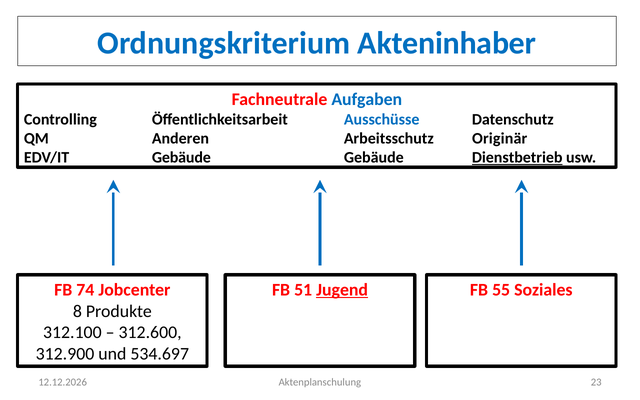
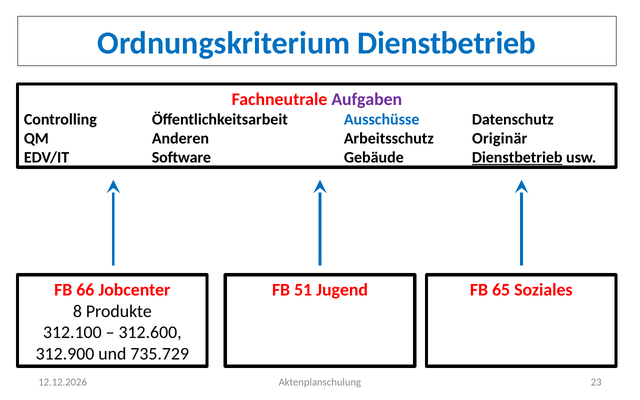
Ordnungskriterium Akteninhaber: Akteninhaber -> Dienstbetrieb
Aufgaben colour: blue -> purple
EDV/IT Gebäude: Gebäude -> Software
74: 74 -> 66
Jugend underline: present -> none
55: 55 -> 65
534.697: 534.697 -> 735.729
